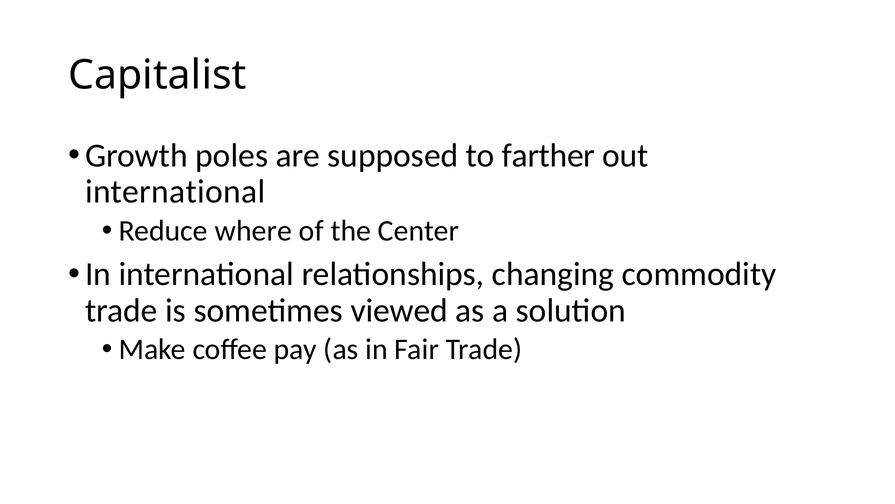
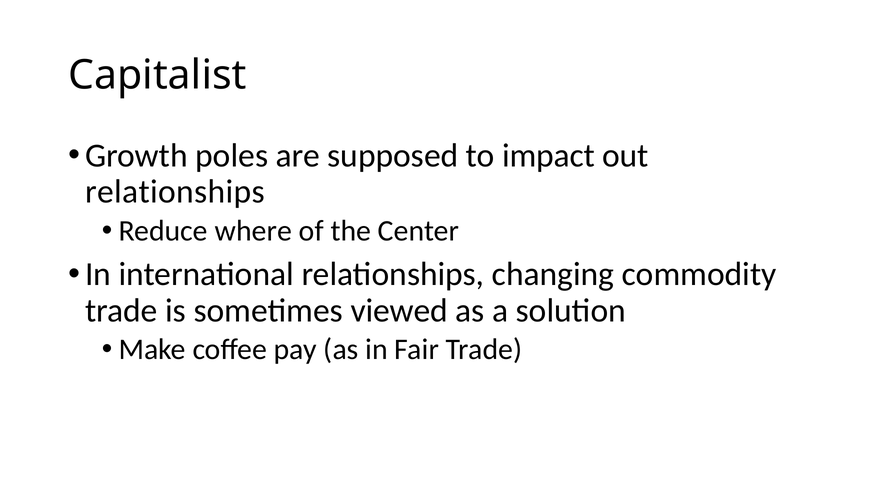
farther: farther -> impact
international at (175, 192): international -> relationships
